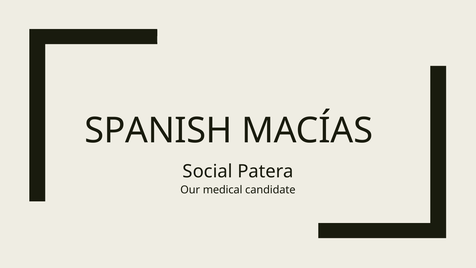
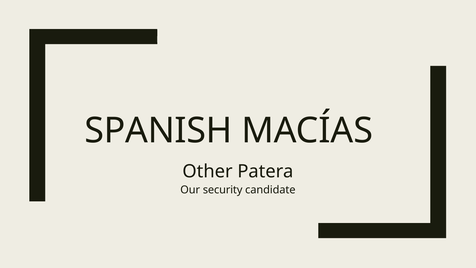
Social: Social -> Other
medical: medical -> security
